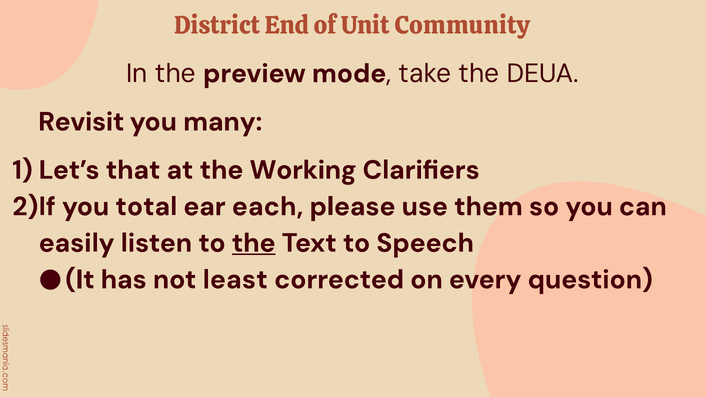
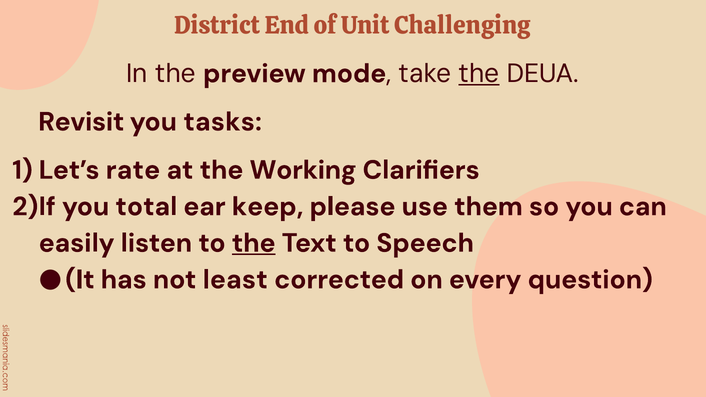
Community: Community -> Challenging
the at (479, 73) underline: none -> present
many: many -> tasks
that: that -> rate
each: each -> keep
